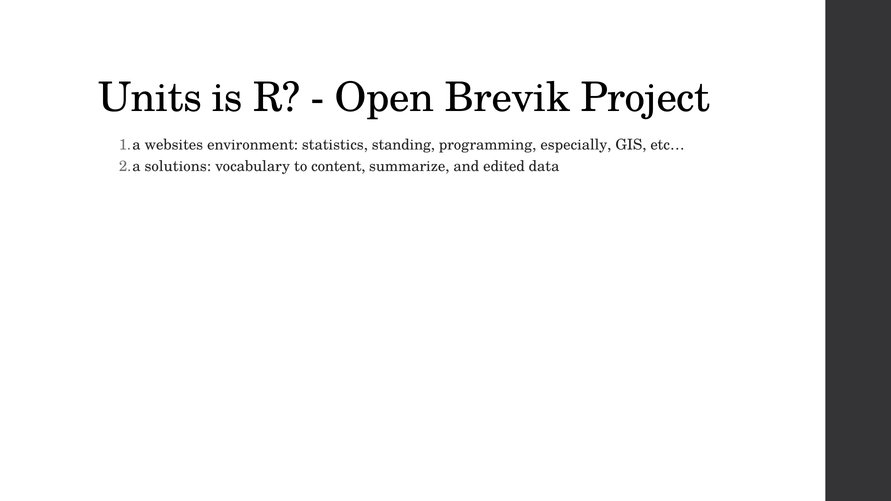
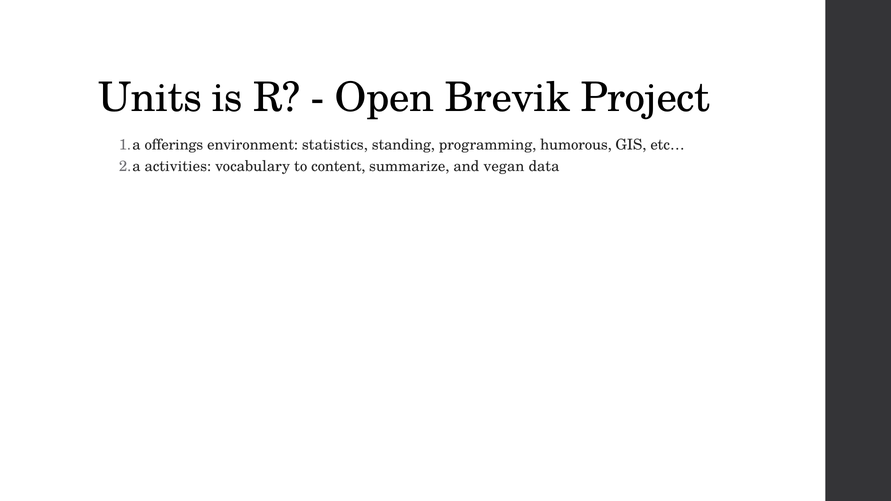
websites: websites -> offerings
especially: especially -> humorous
solutions: solutions -> activities
edited: edited -> vegan
